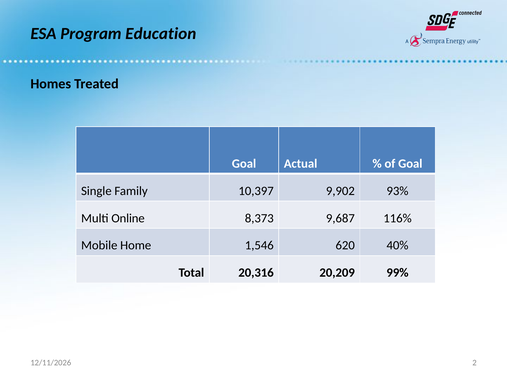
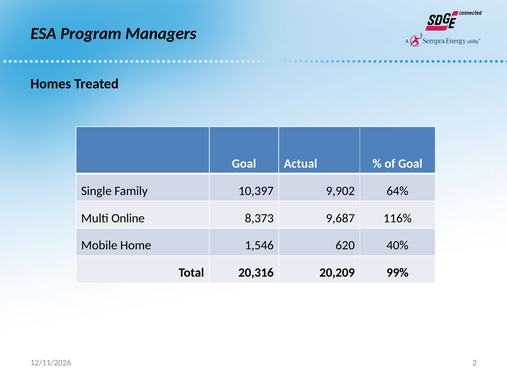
Education: Education -> Managers
93%: 93% -> 64%
